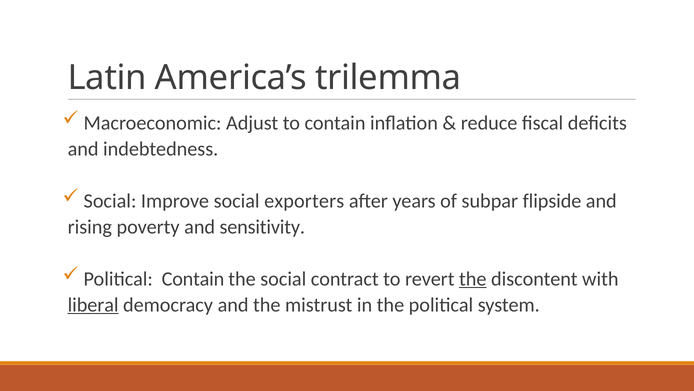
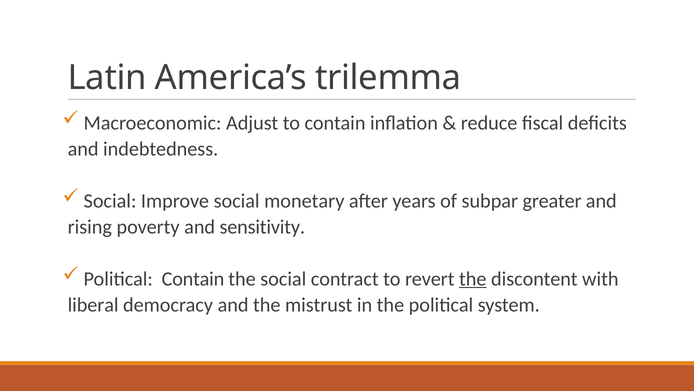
exporters: exporters -> monetary
flipside: flipside -> greater
liberal underline: present -> none
